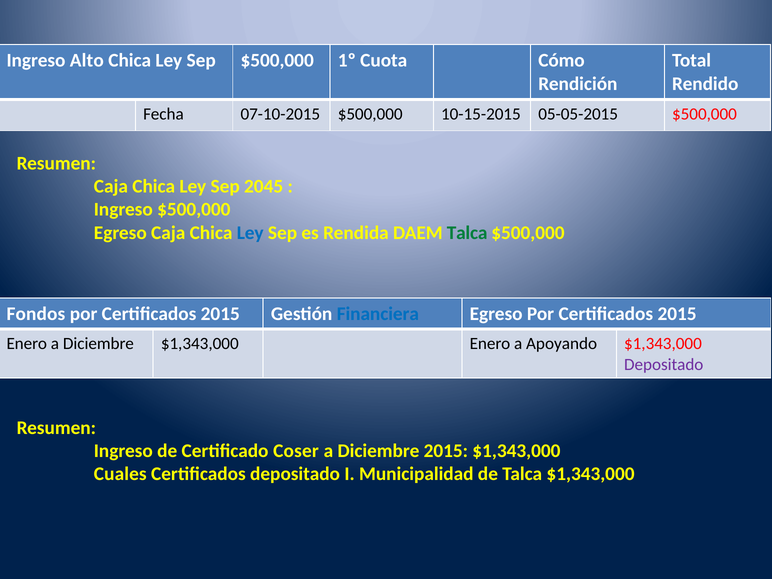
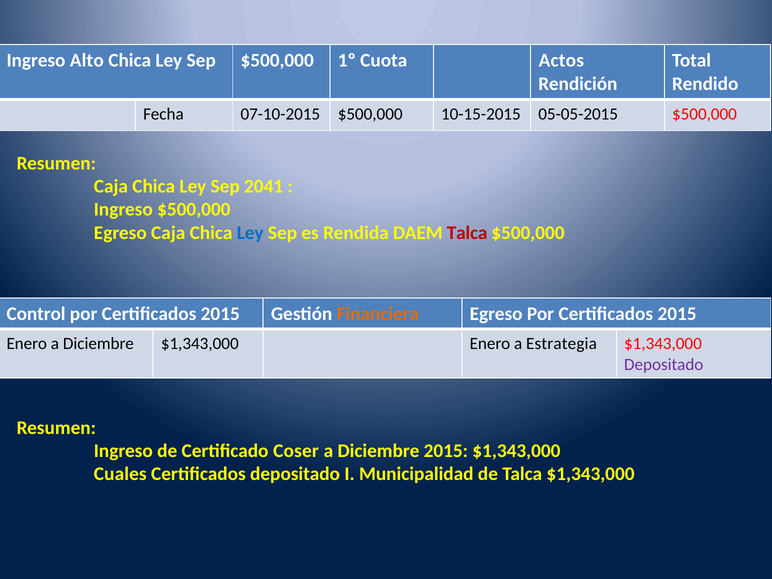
Cómo: Cómo -> Actos
2045: 2045 -> 2041
Talca at (467, 233) colour: green -> red
Fondos: Fondos -> Control
Financiera colour: blue -> orange
Apoyando: Apoyando -> Estrategia
